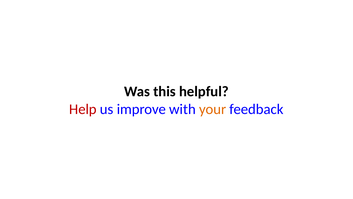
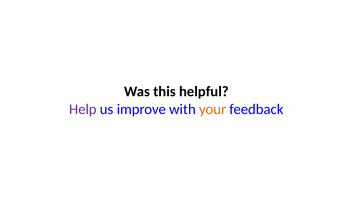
Help colour: red -> purple
